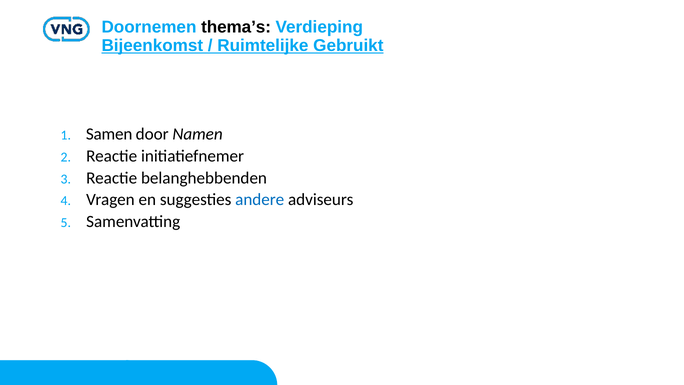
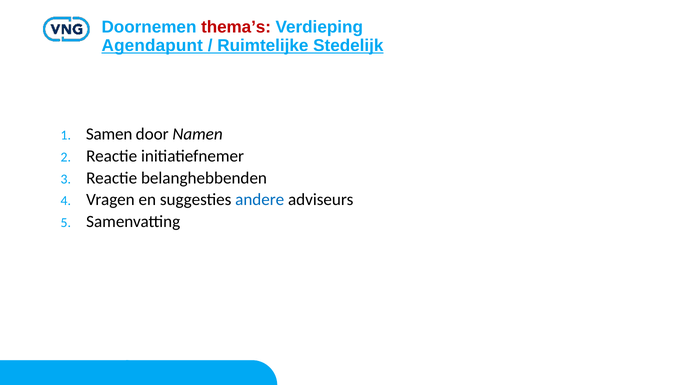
thema’s colour: black -> red
Bijeenkomst: Bijeenkomst -> Agendapunt
Gebruikt: Gebruikt -> Stedelijk
